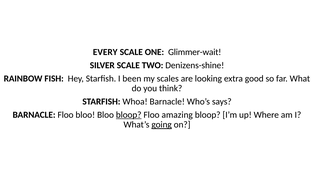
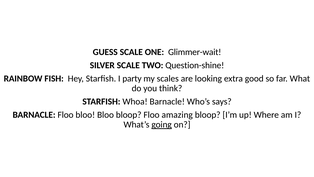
EVERY: EVERY -> GUESS
Denizens-shine: Denizens-shine -> Question-shine
been: been -> party
bloop at (129, 115) underline: present -> none
